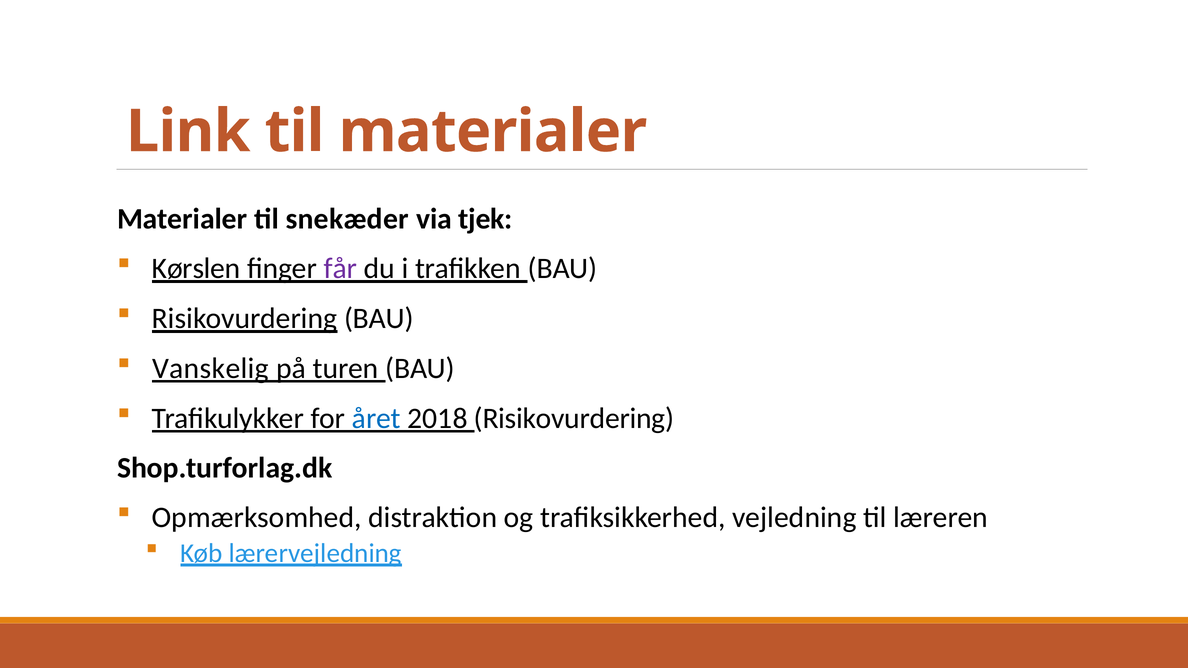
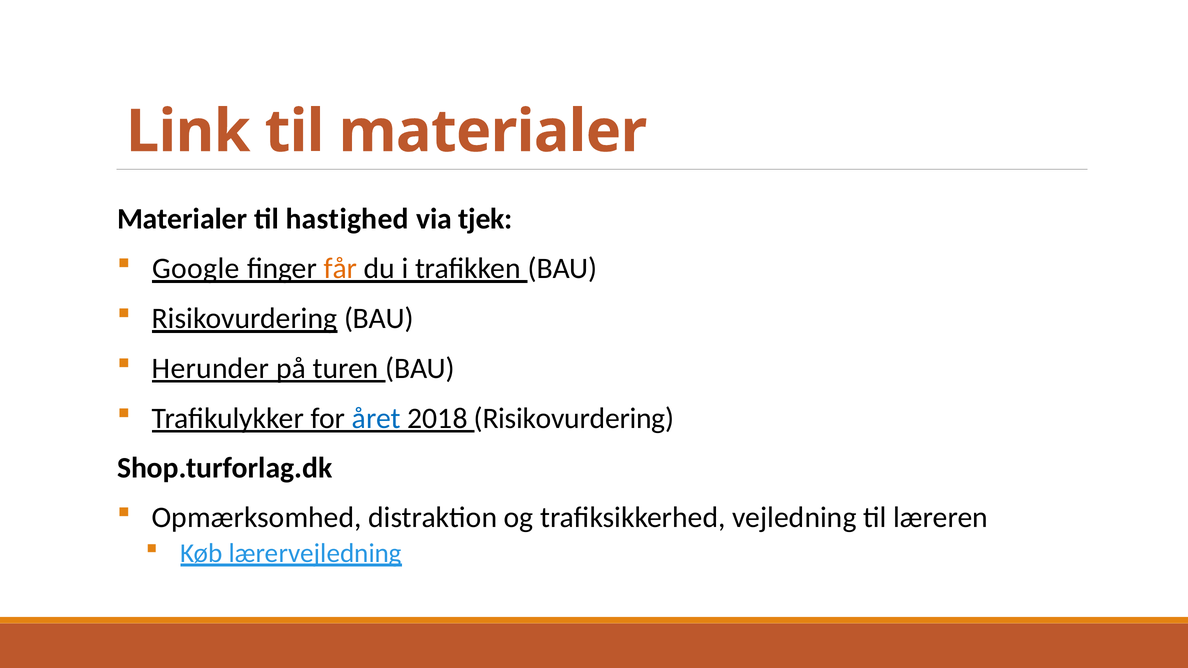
snekæder: snekæder -> hastighed
Kørslen: Kørslen -> Google
får colour: purple -> orange
Vanskelig: Vanskelig -> Herunder
